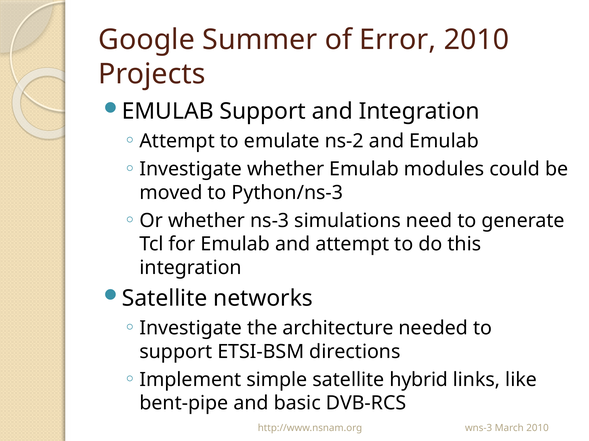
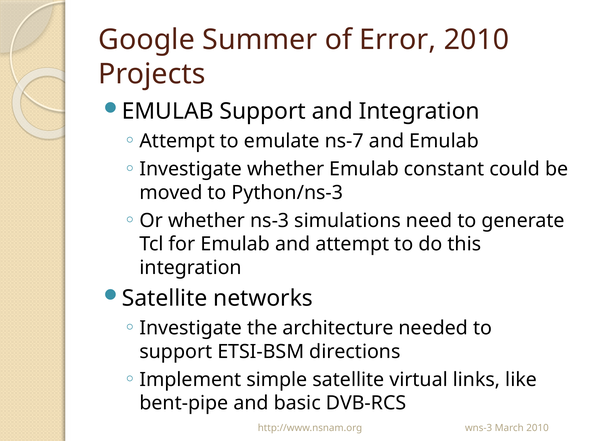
ns-2: ns-2 -> ns-7
modules: modules -> constant
hybrid: hybrid -> virtual
